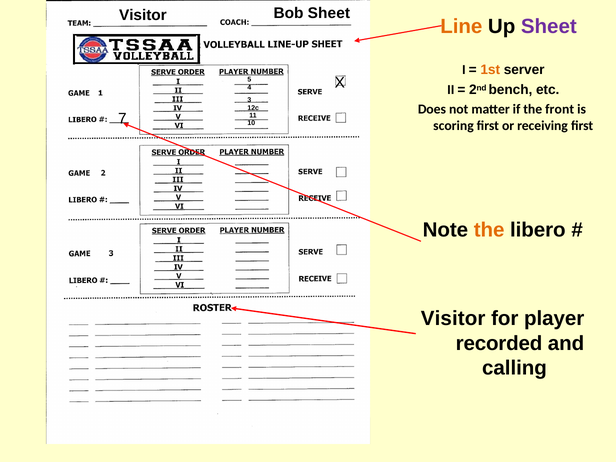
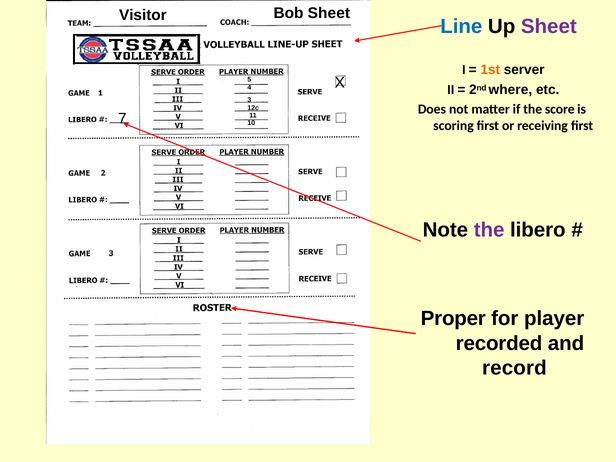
Line colour: orange -> blue
bench: bench -> where
front: front -> score
the at (489, 230) colour: orange -> purple
Visitor at (453, 319): Visitor -> Proper
calling: calling -> record
